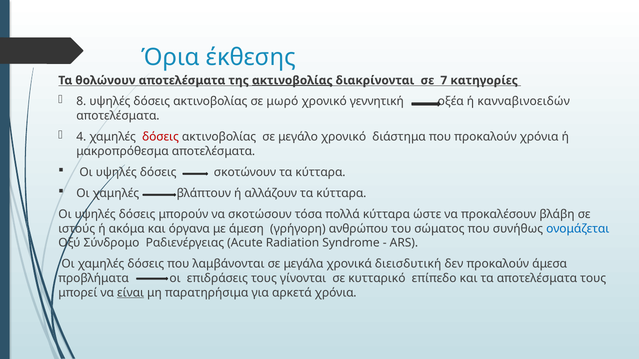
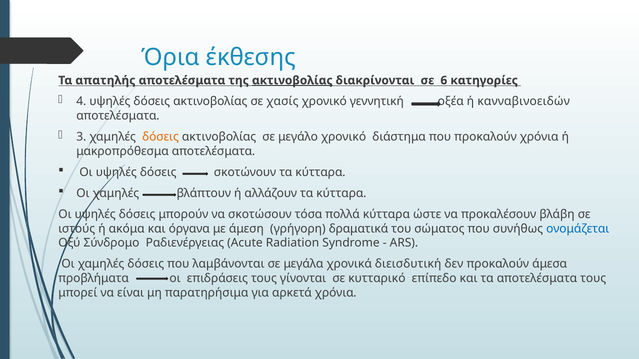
θολώνουν: θολώνουν -> απατηλής
7: 7 -> 6
8: 8 -> 4
μωρό: μωρό -> χασίς
4: 4 -> 3
δόσεις at (161, 137) colour: red -> orange
ανθρώπου: ανθρώπου -> δραματικά
είναι underline: present -> none
